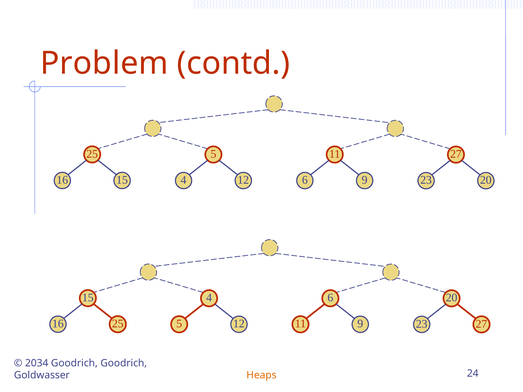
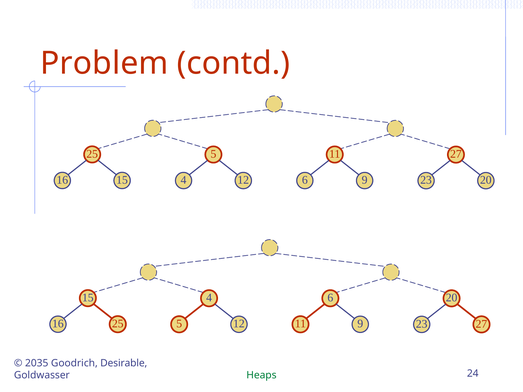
2034: 2034 -> 2035
Goodrich Goodrich: Goodrich -> Desirable
Heaps colour: orange -> green
